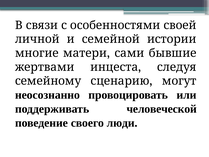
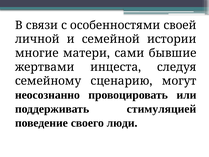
человеческой: человеческой -> стимуляцией
